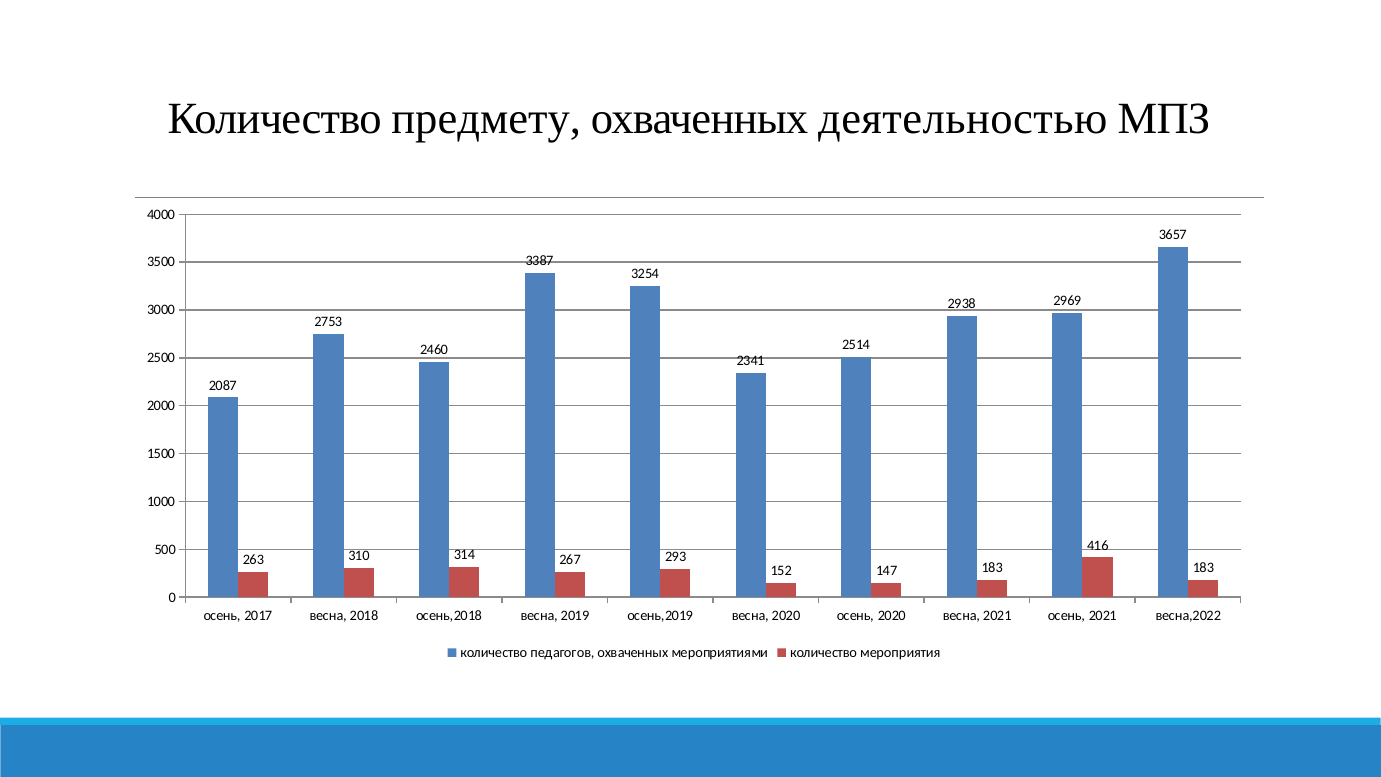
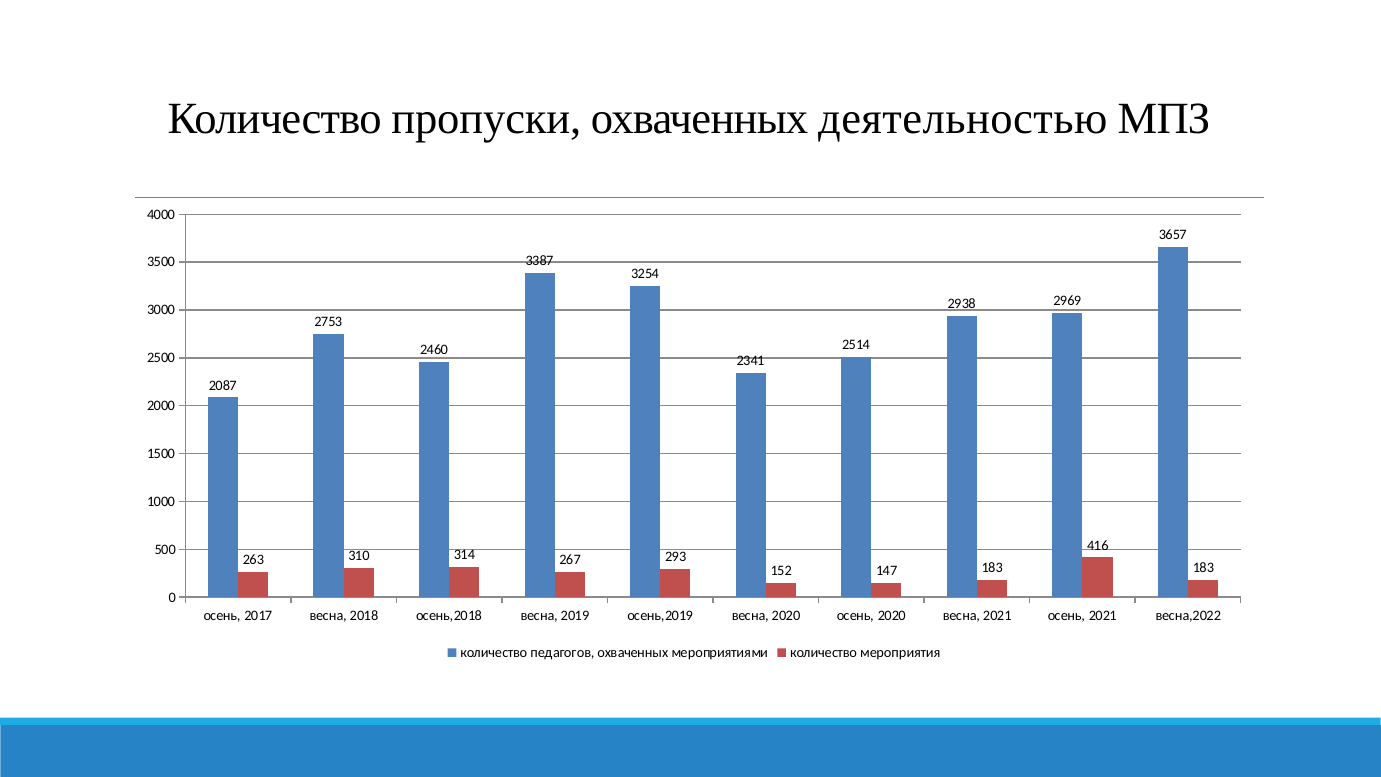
предмету: предмету -> пропуски
